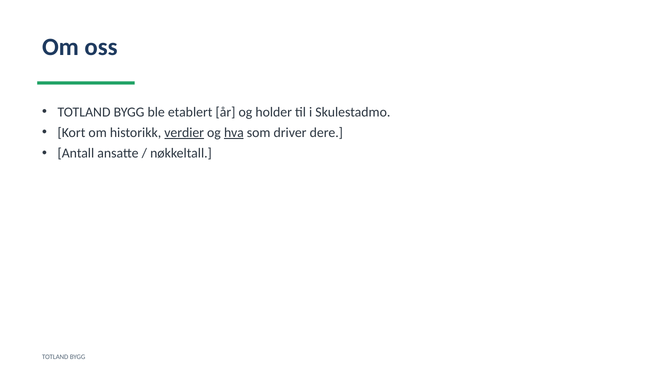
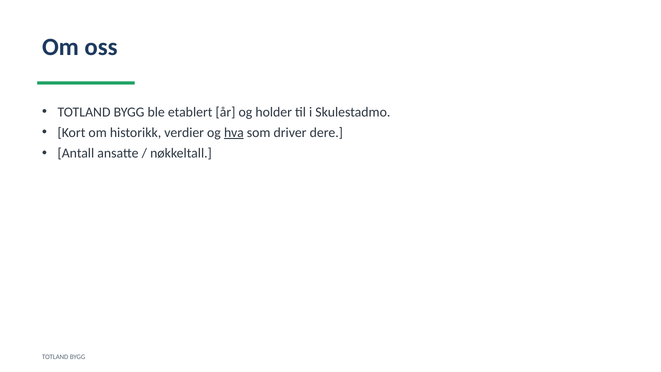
verdier underline: present -> none
